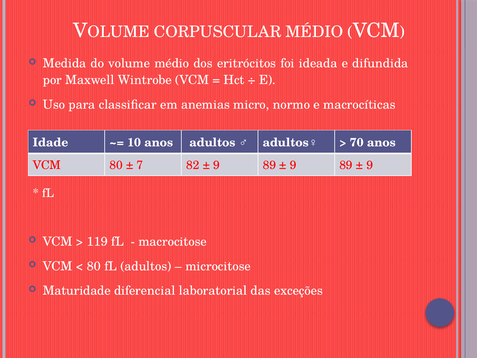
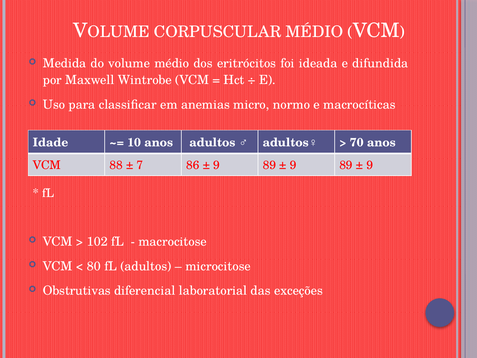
VCM 80: 80 -> 88
82: 82 -> 86
119: 119 -> 102
Maturidade: Maturidade -> Obstrutivas
